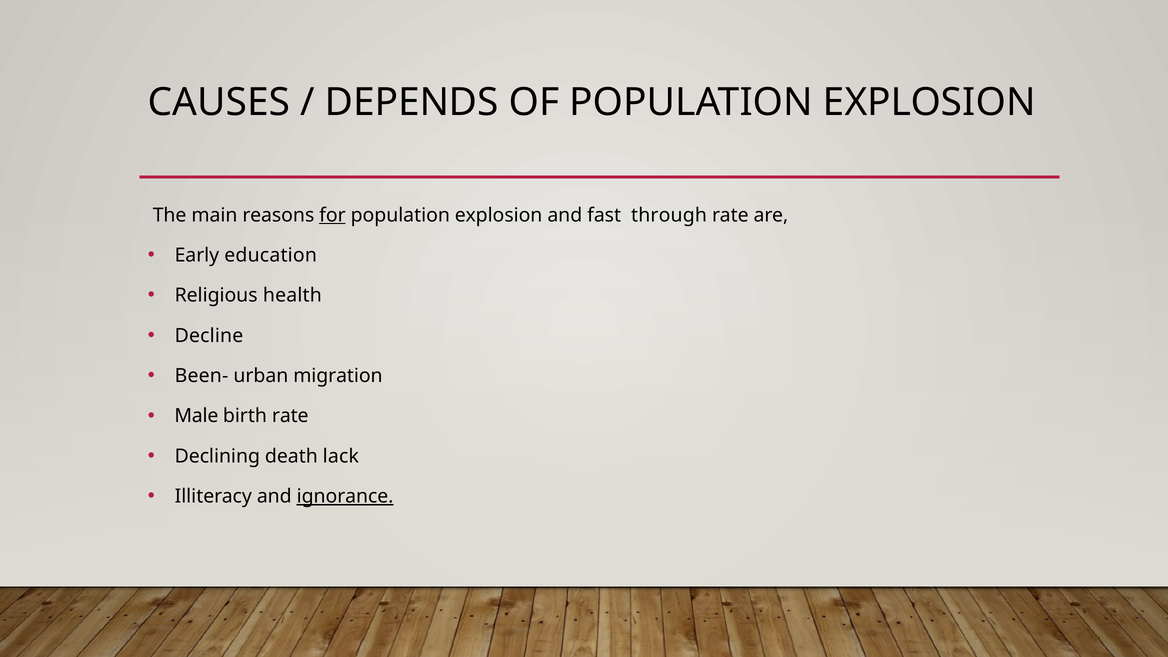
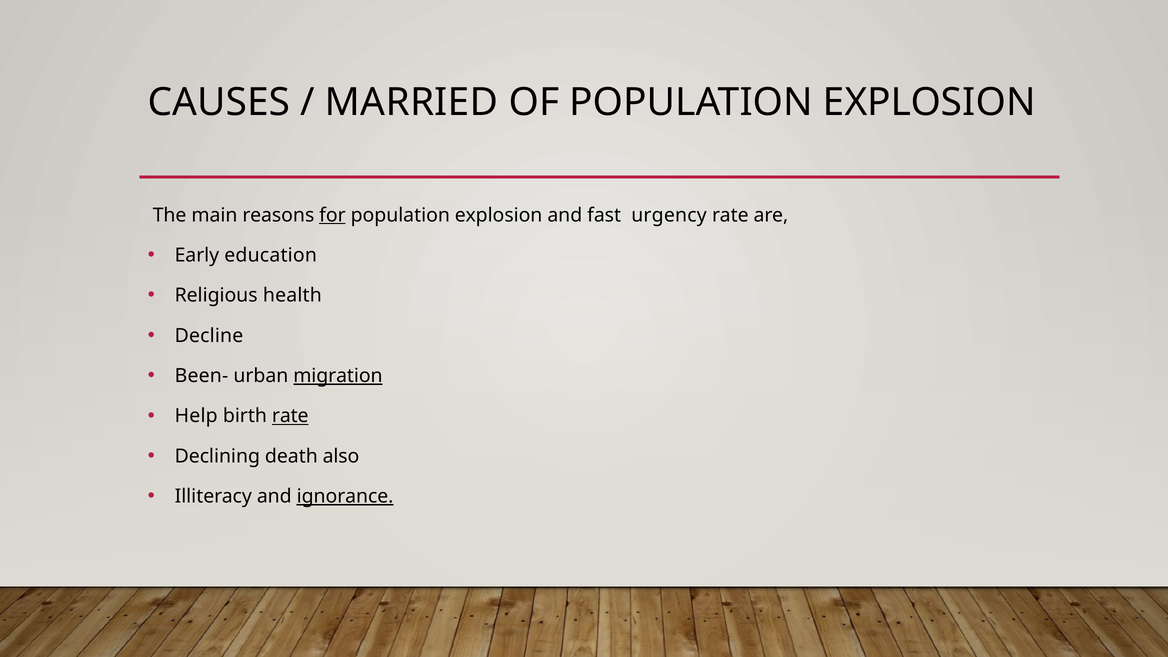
DEPENDS: DEPENDS -> MARRIED
through: through -> urgency
migration underline: none -> present
Male: Male -> Help
rate at (290, 416) underline: none -> present
lack: lack -> also
